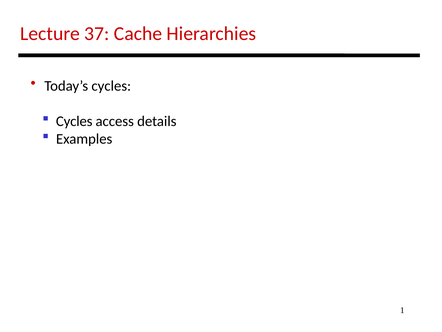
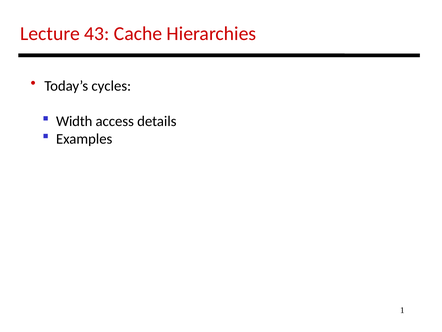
37: 37 -> 43
Cycles at (74, 121): Cycles -> Width
